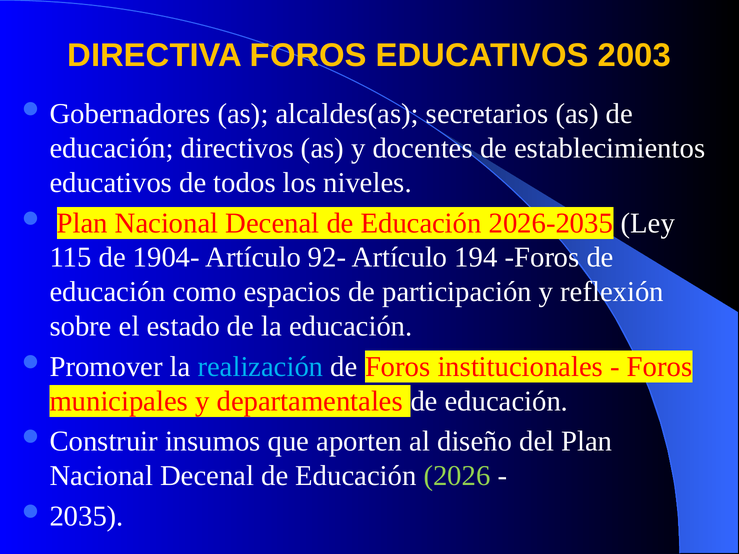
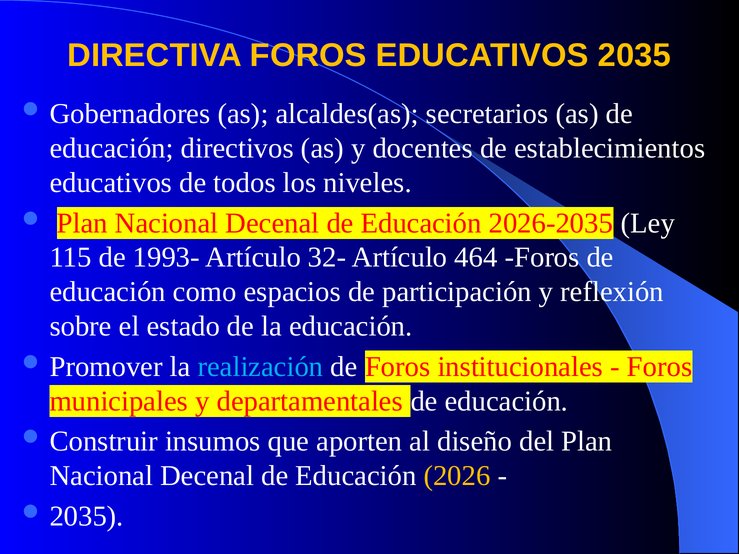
2003: 2003 -> 2035
1904-: 1904- -> 1993-
92-: 92- -> 32-
194: 194 -> 464
2026 colour: light green -> yellow
